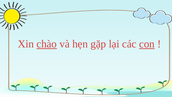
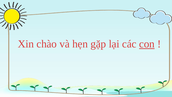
chào underline: present -> none
